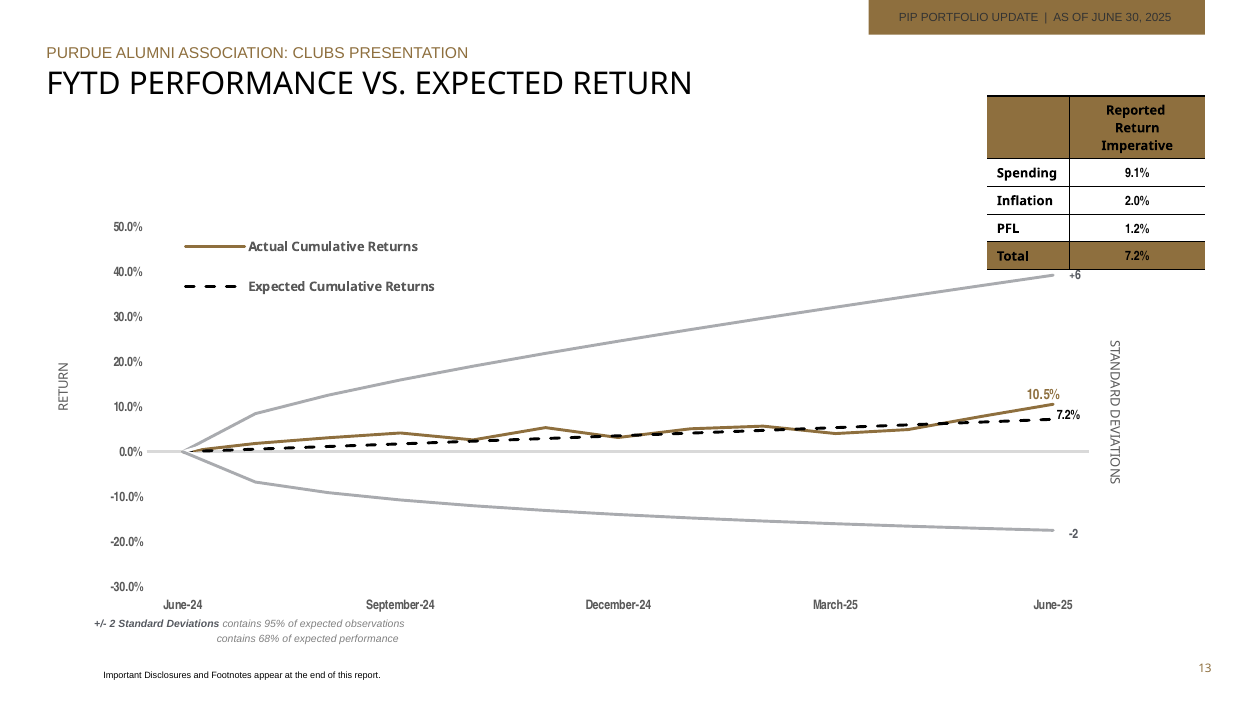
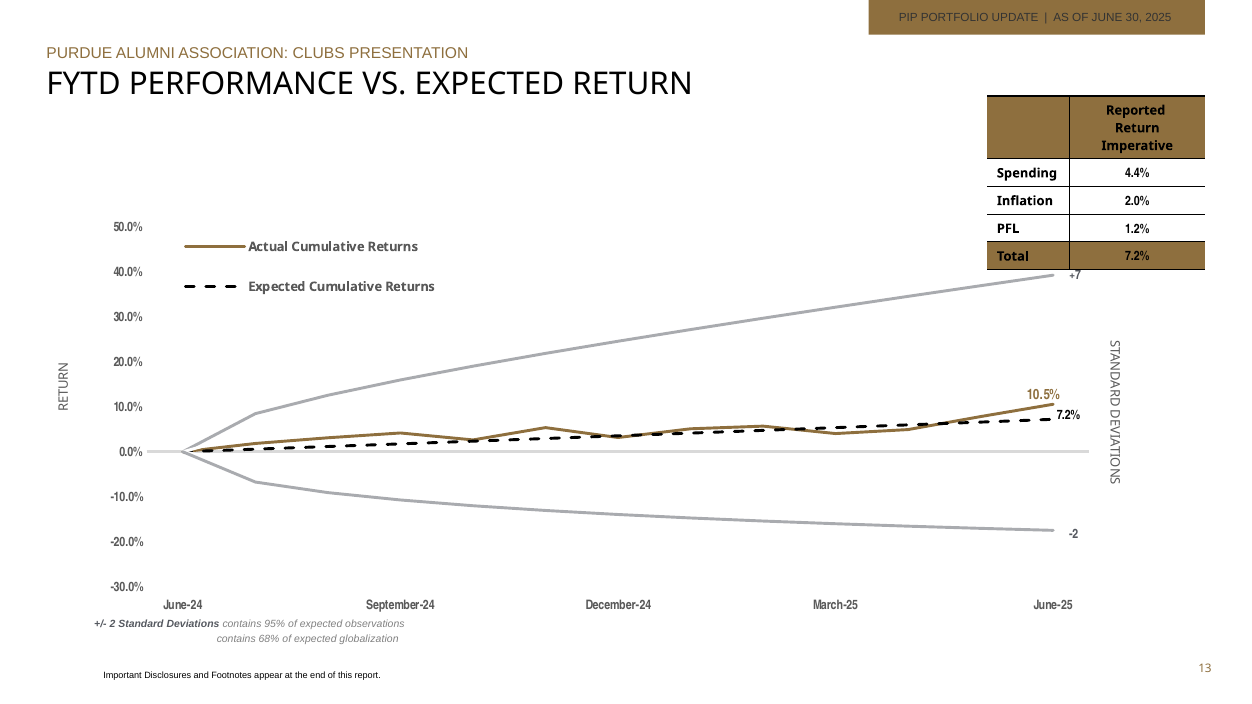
9.1%: 9.1% -> 4.4%
+6: +6 -> +7
expected performance: performance -> globalization
